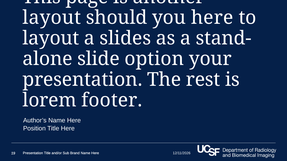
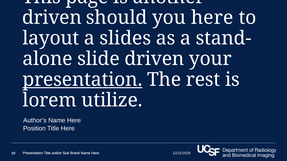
layout at (52, 18): layout -> driven
slide option: option -> driven
presentation at (82, 80) underline: none -> present
footer: footer -> utilize
